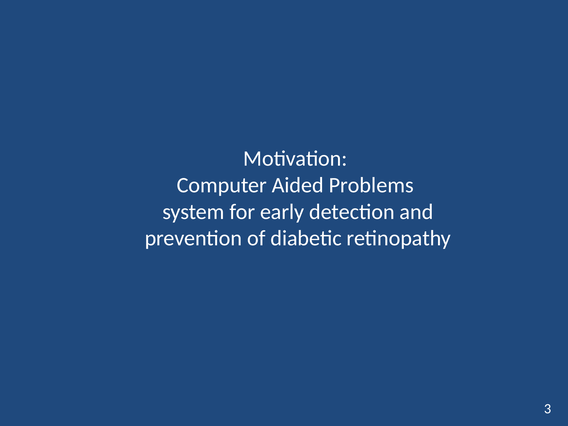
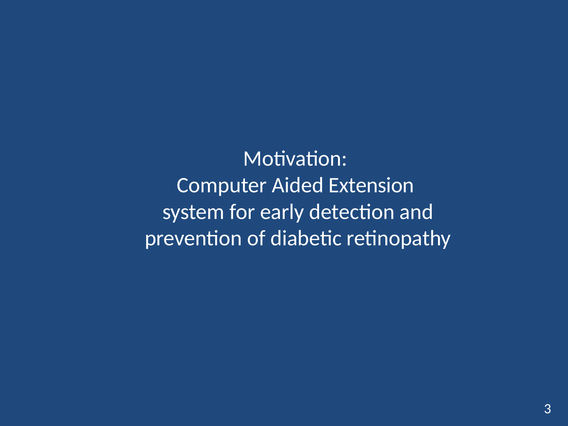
Problems: Problems -> Extension
